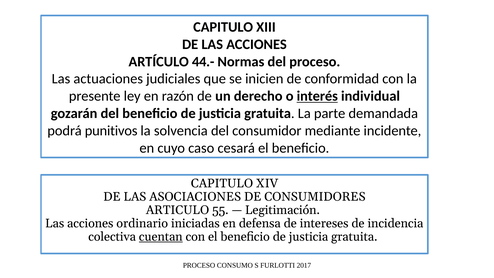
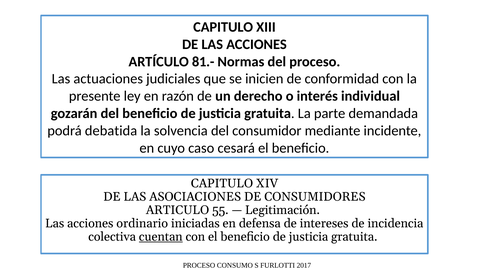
44.-: 44.- -> 81.-
interés underline: present -> none
punitivos: punitivos -> debatida
